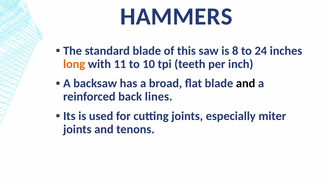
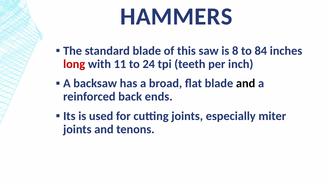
24: 24 -> 84
long colour: orange -> red
10: 10 -> 24
lines: lines -> ends
